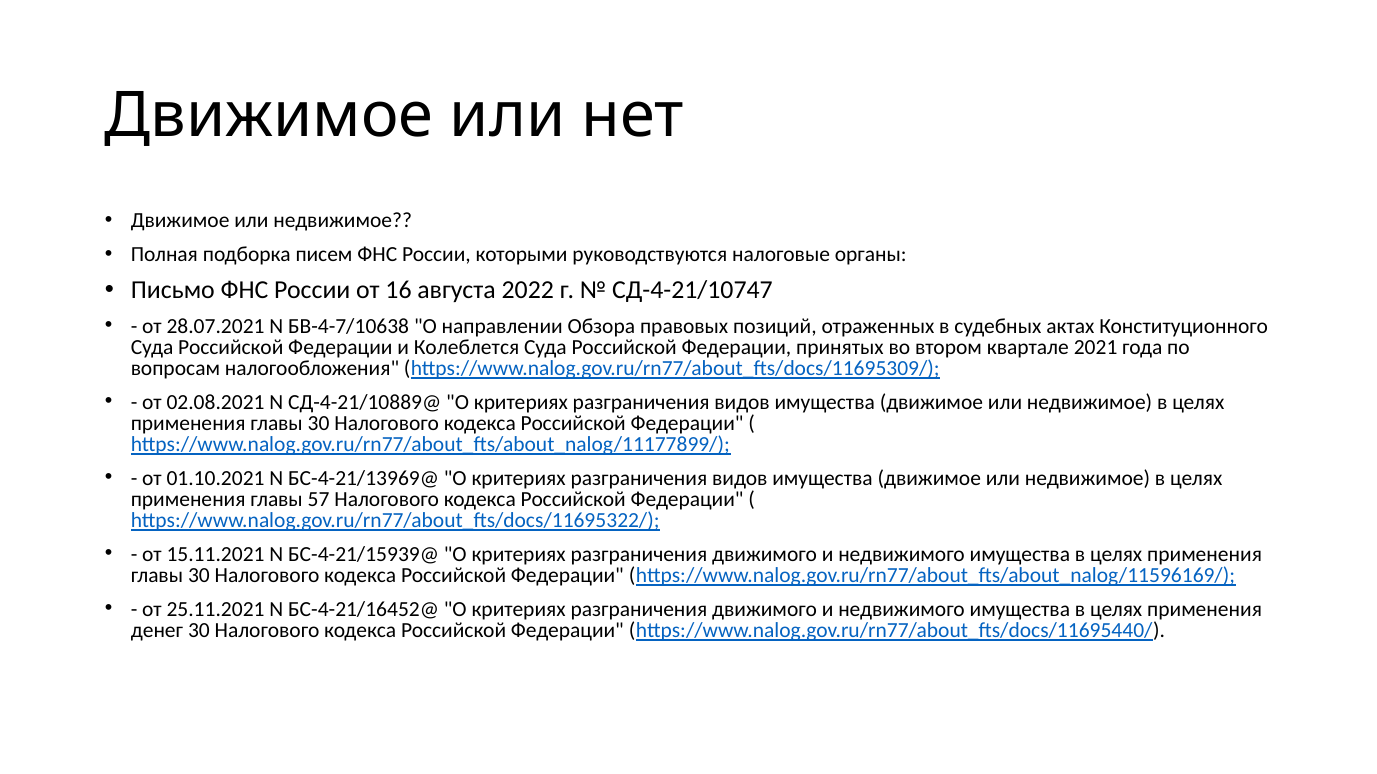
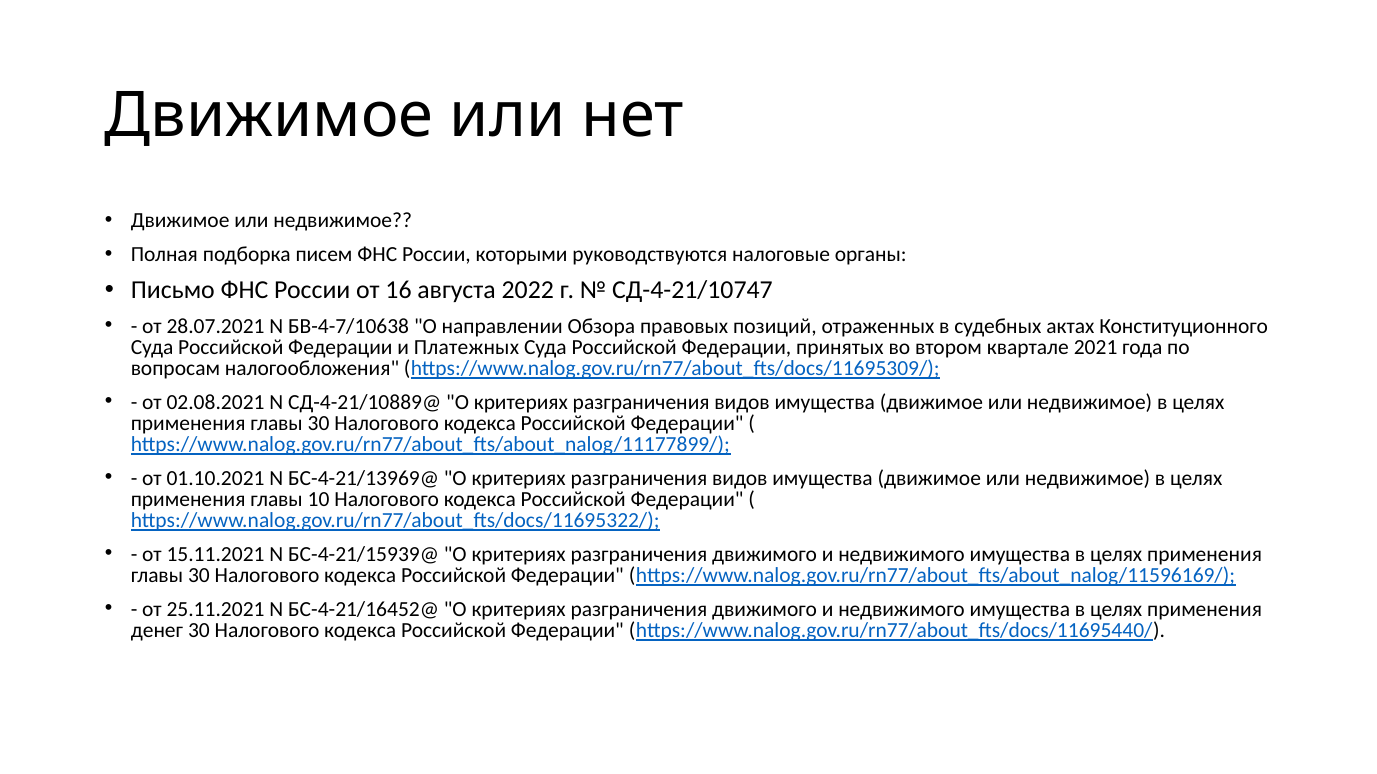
Колеблется: Колеблется -> Платежных
57: 57 -> 10
